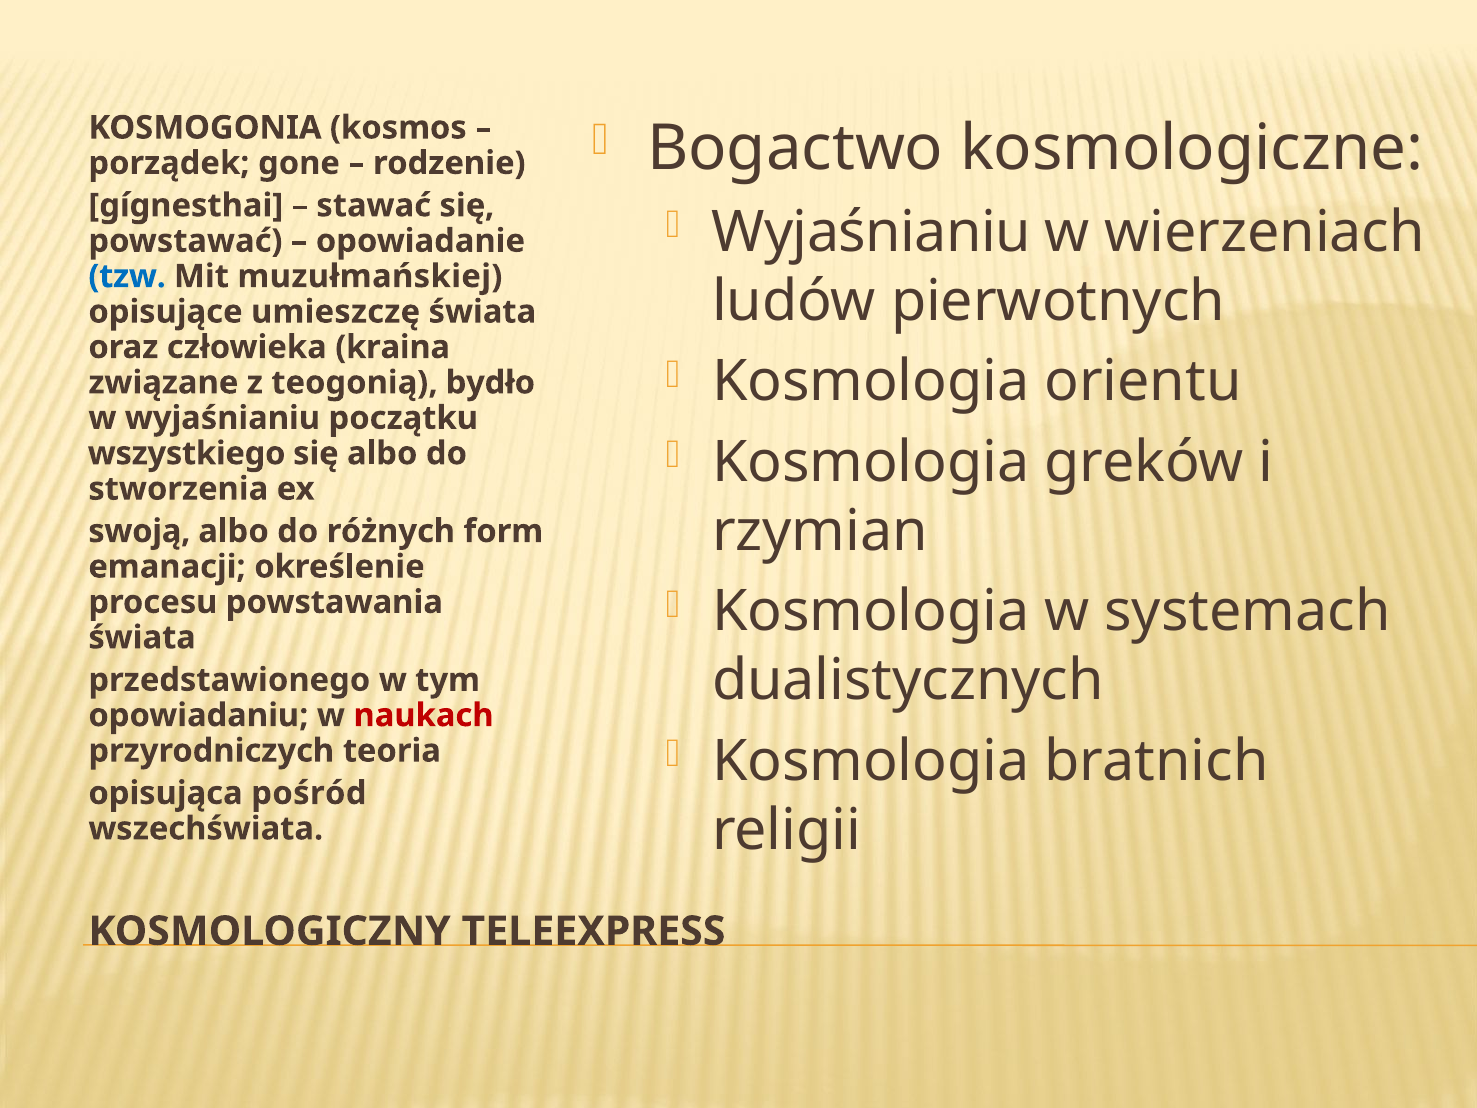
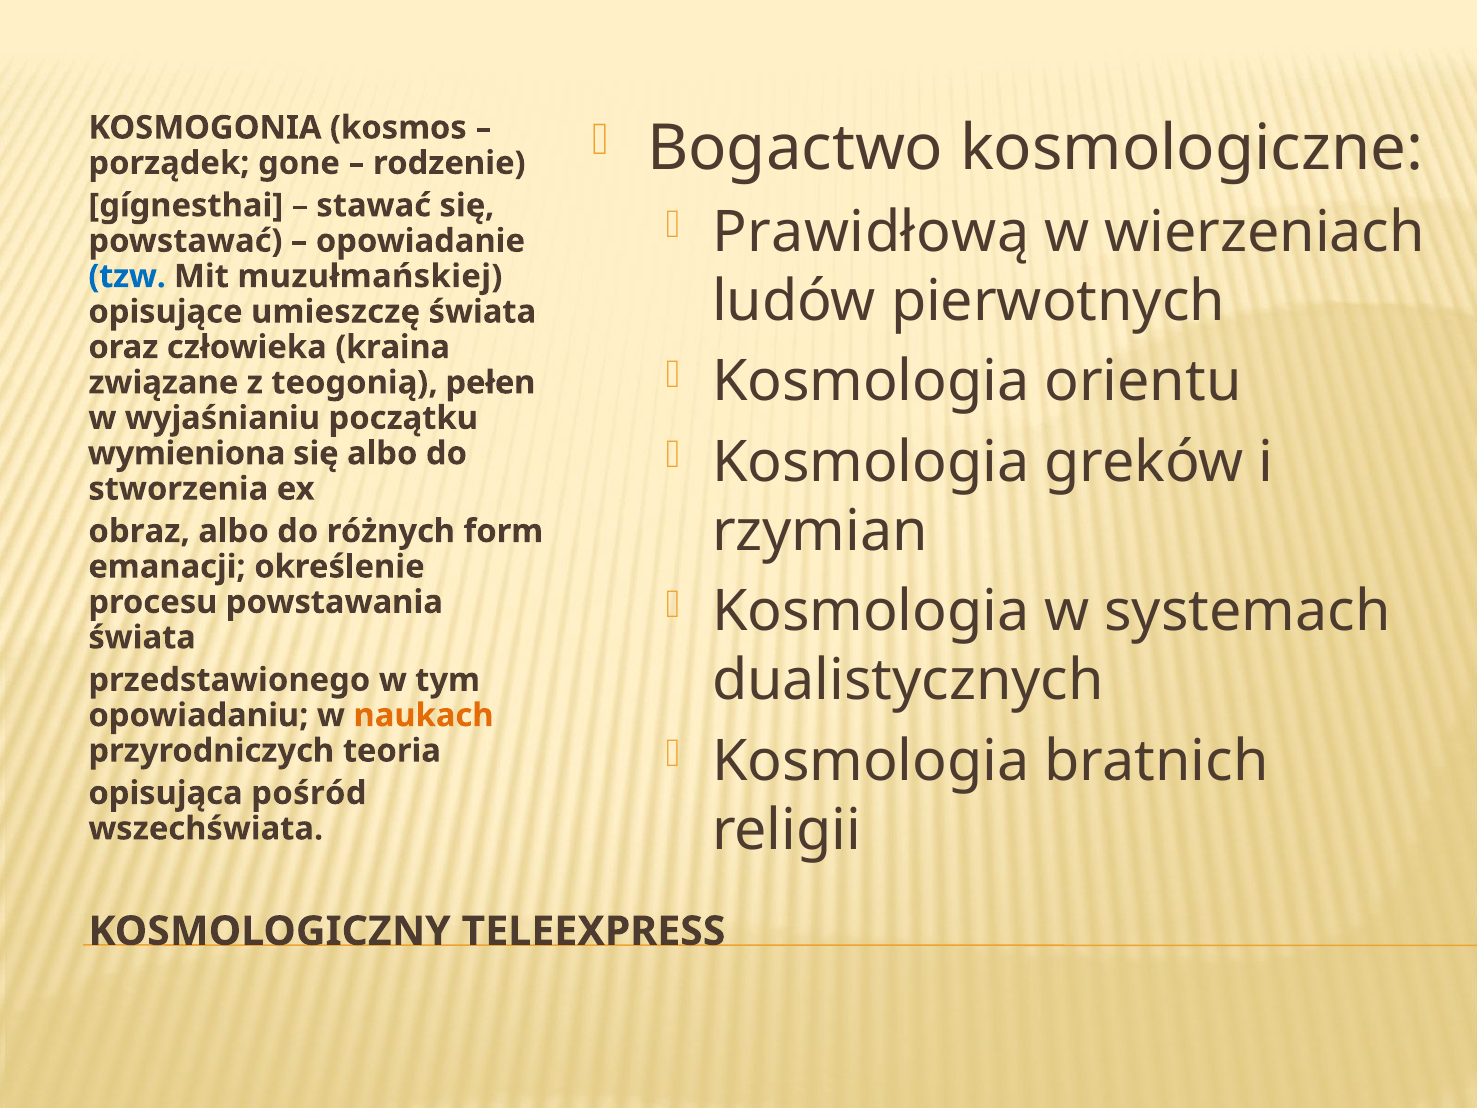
Wyjaśnianiu at (871, 232): Wyjaśnianiu -> Prawidłową
bydło: bydło -> pełen
wszystkiego: wszystkiego -> wymieniona
swoją: swoją -> obraz
naukach colour: red -> orange
